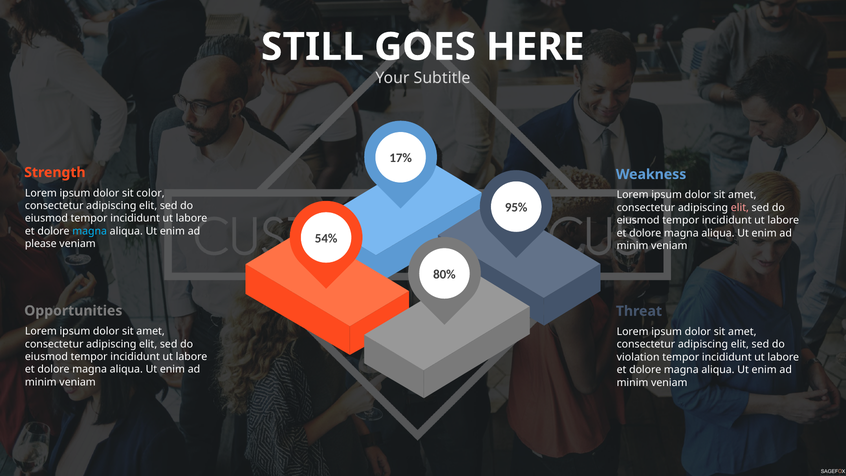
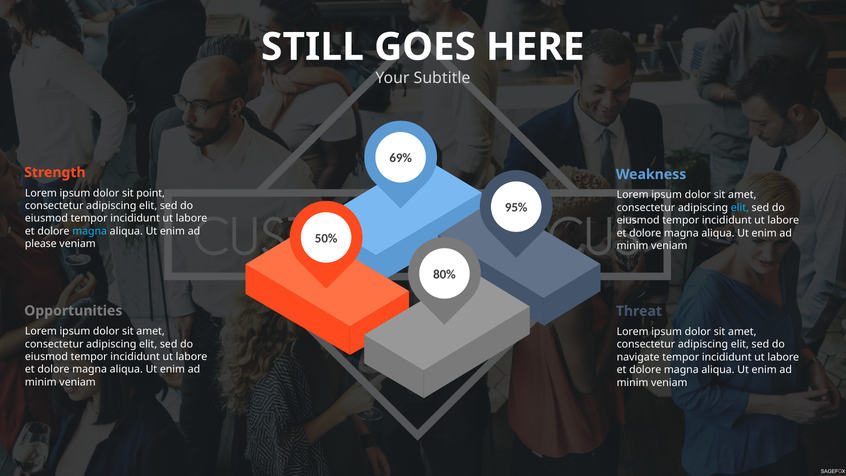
17%: 17% -> 69%
color: color -> point
elit at (740, 208) colour: pink -> light blue
54%: 54% -> 50%
violation: violation -> navigate
